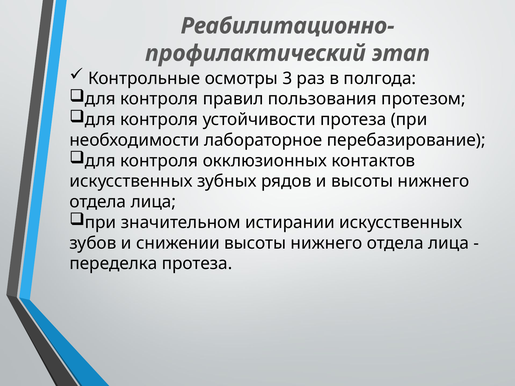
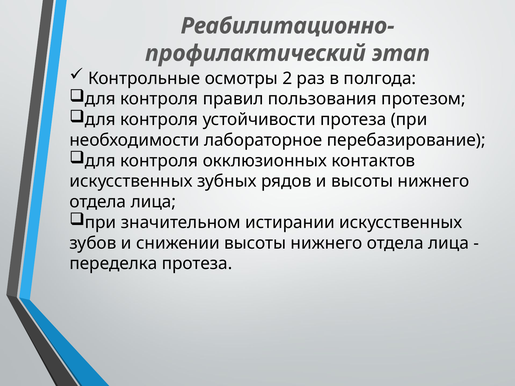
3: 3 -> 2
